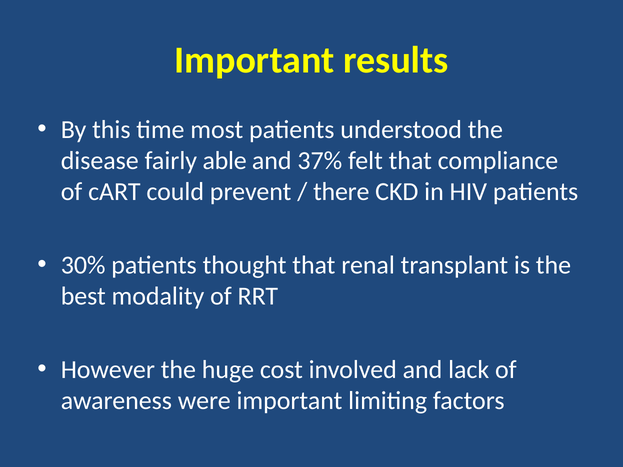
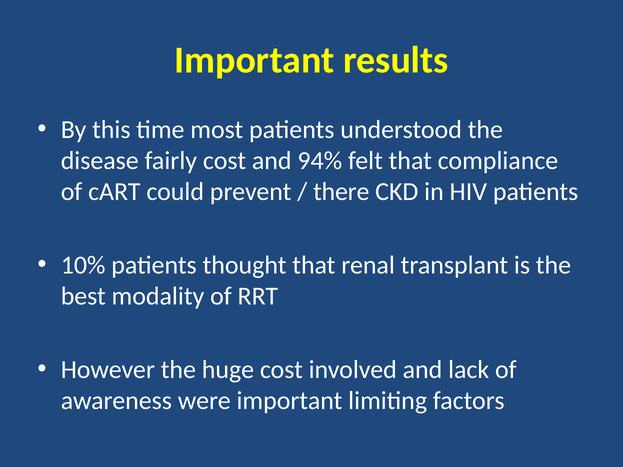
fairly able: able -> cost
37%: 37% -> 94%
30%: 30% -> 10%
